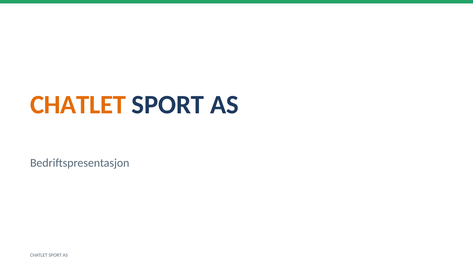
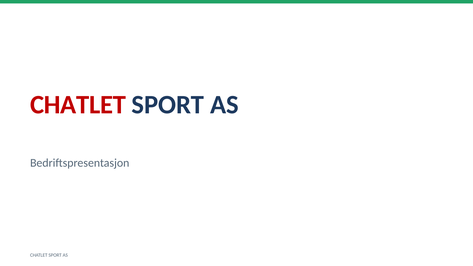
CHATLET at (78, 105) colour: orange -> red
